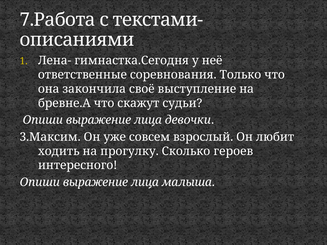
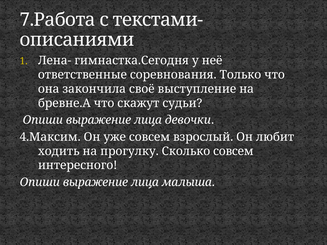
3.Максим: 3.Максим -> 4.Максим
Сколько героев: героев -> совсем
